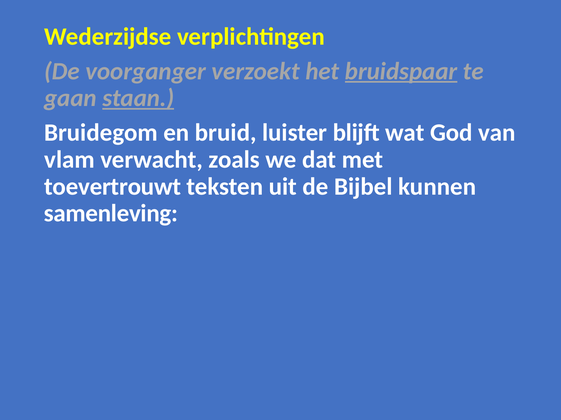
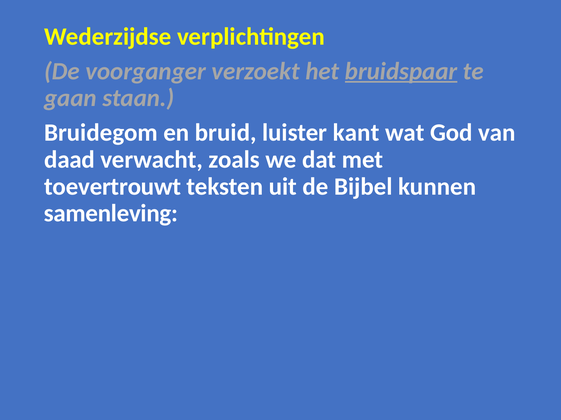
staan underline: present -> none
blijft: blijft -> kant
vlam: vlam -> daad
